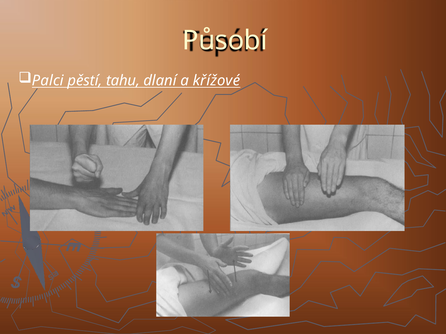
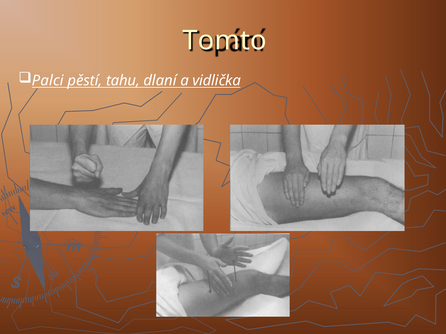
Působí: Působí -> Tomto
křížové: křížové -> vidlička
